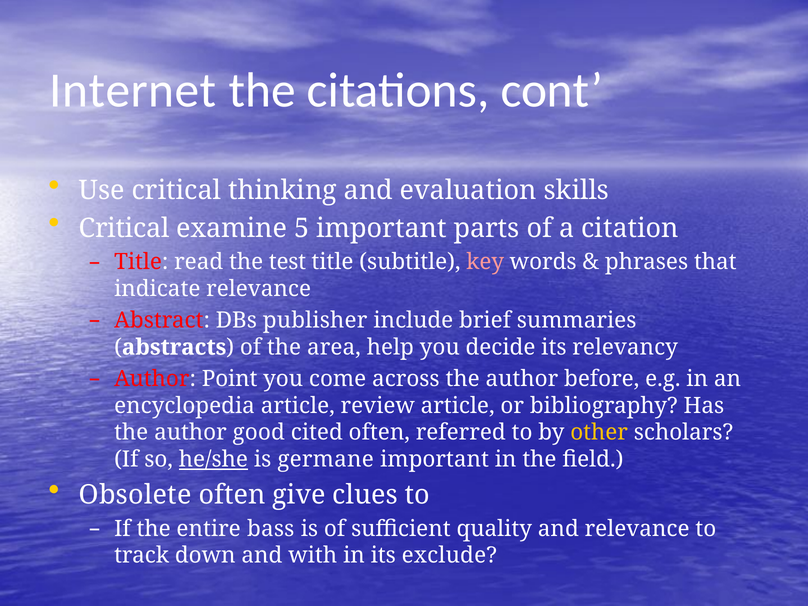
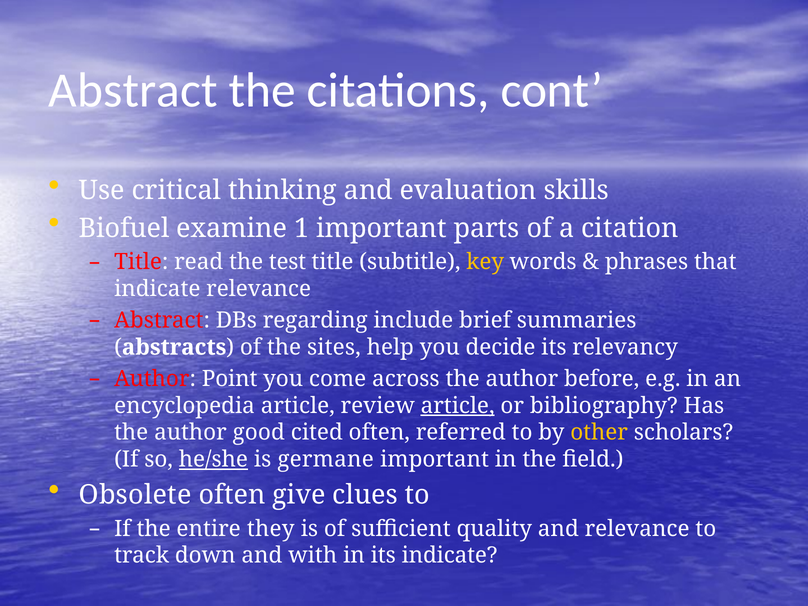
Internet at (133, 90): Internet -> Abstract
Critical at (124, 228): Critical -> Biofuel
5: 5 -> 1
key colour: pink -> yellow
publisher: publisher -> regarding
area: area -> sites
article at (458, 406) underline: none -> present
bass: bass -> they
its exclude: exclude -> indicate
